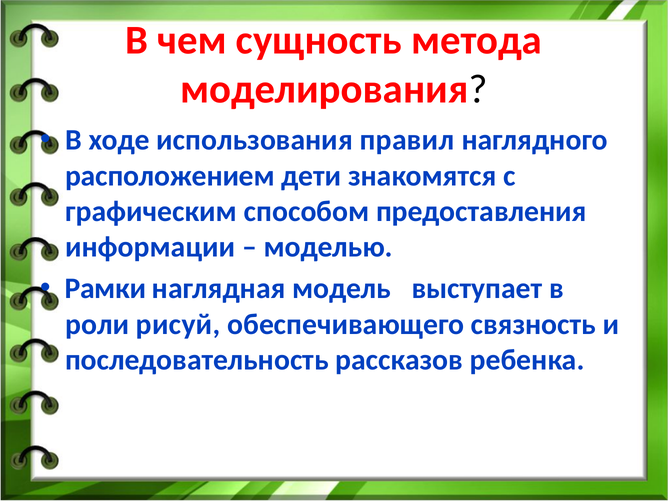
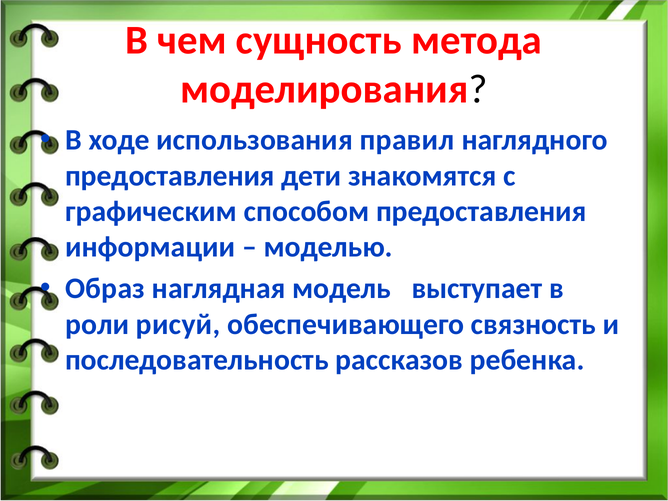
расположением at (170, 176): расположением -> предоставления
Рамки: Рамки -> Образ
